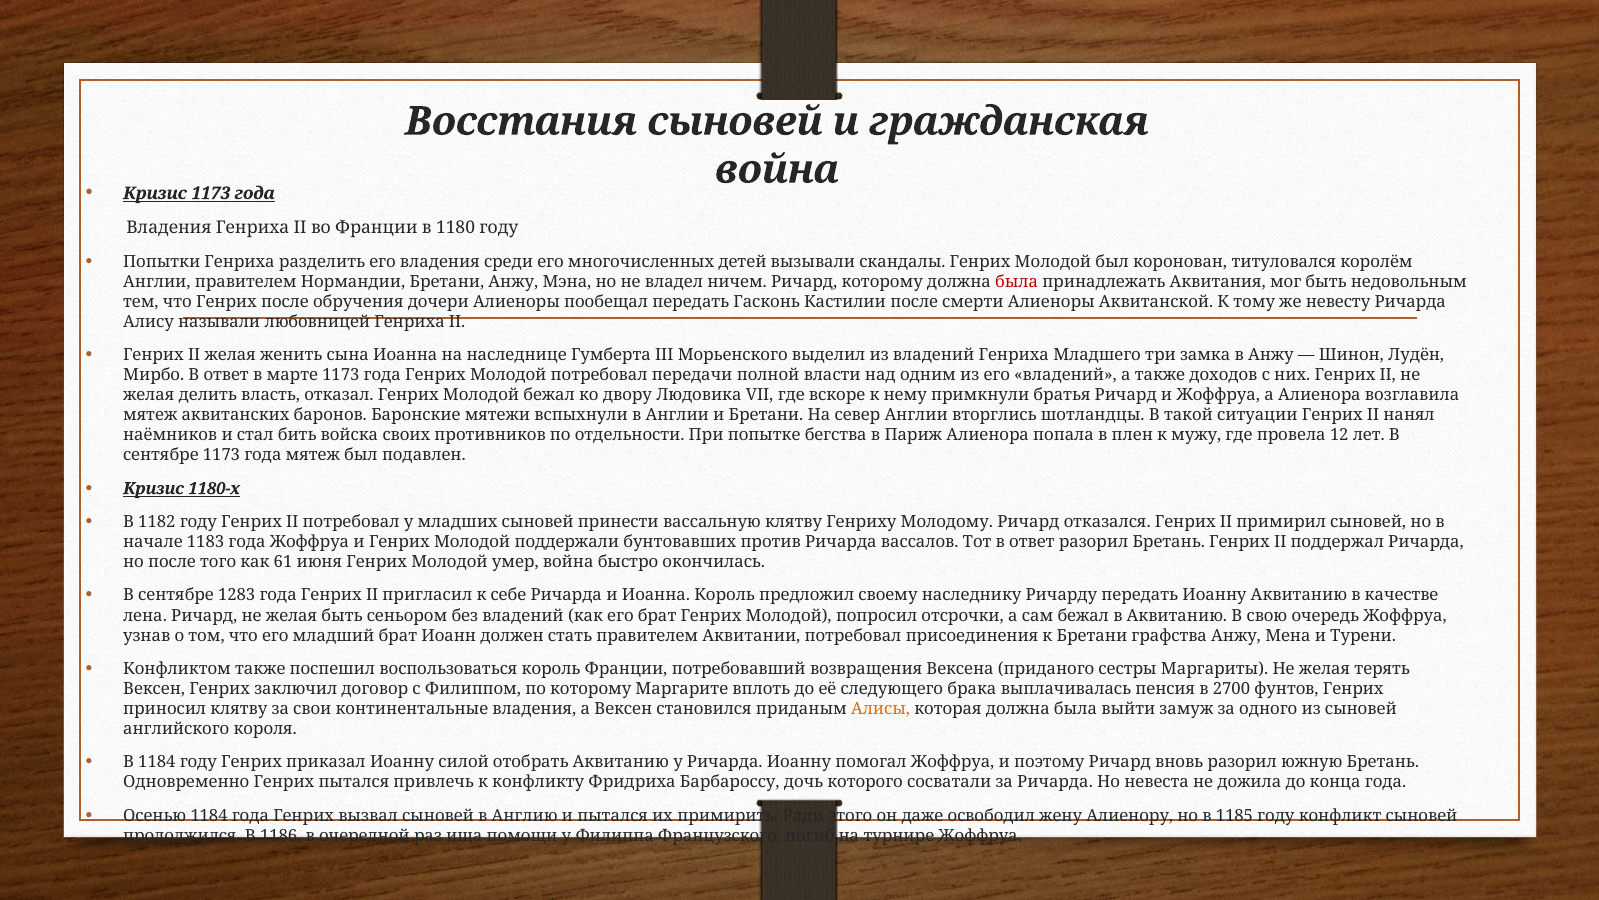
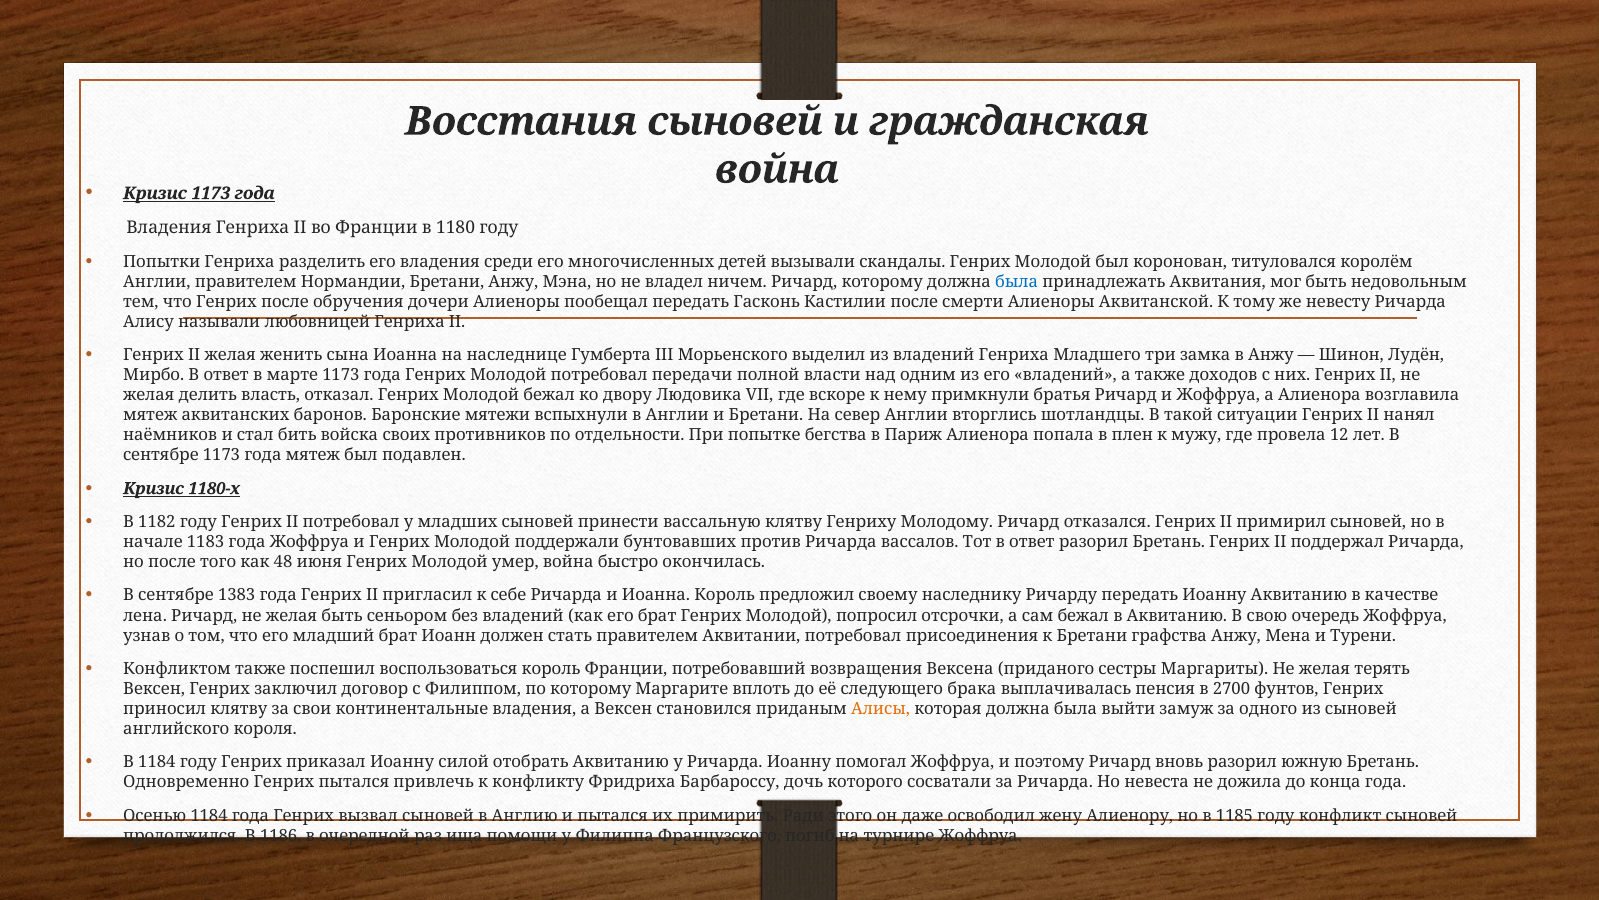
была at (1017, 281) colour: red -> blue
61: 61 -> 48
1283: 1283 -> 1383
